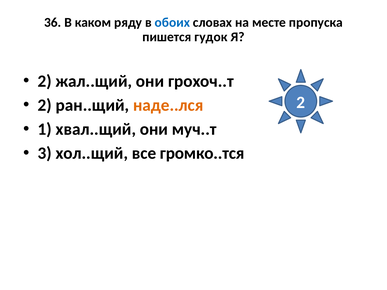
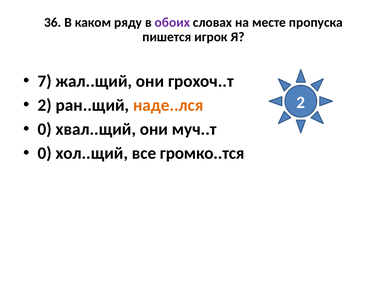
обоих colour: blue -> purple
гудок: гудок -> игрок
2 at (45, 81): 2 -> 7
1 at (45, 129): 1 -> 0
3 at (45, 153): 3 -> 0
